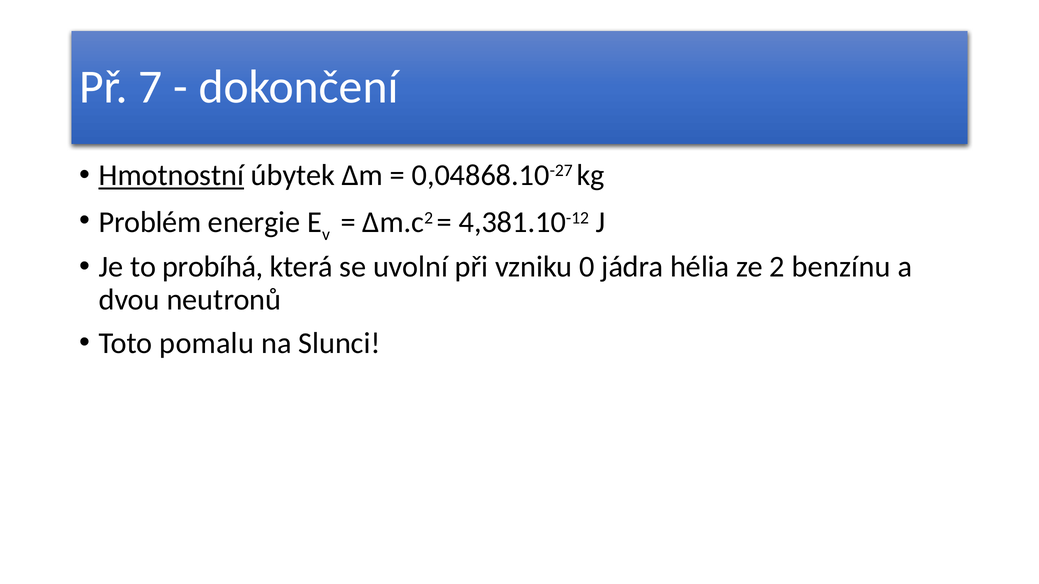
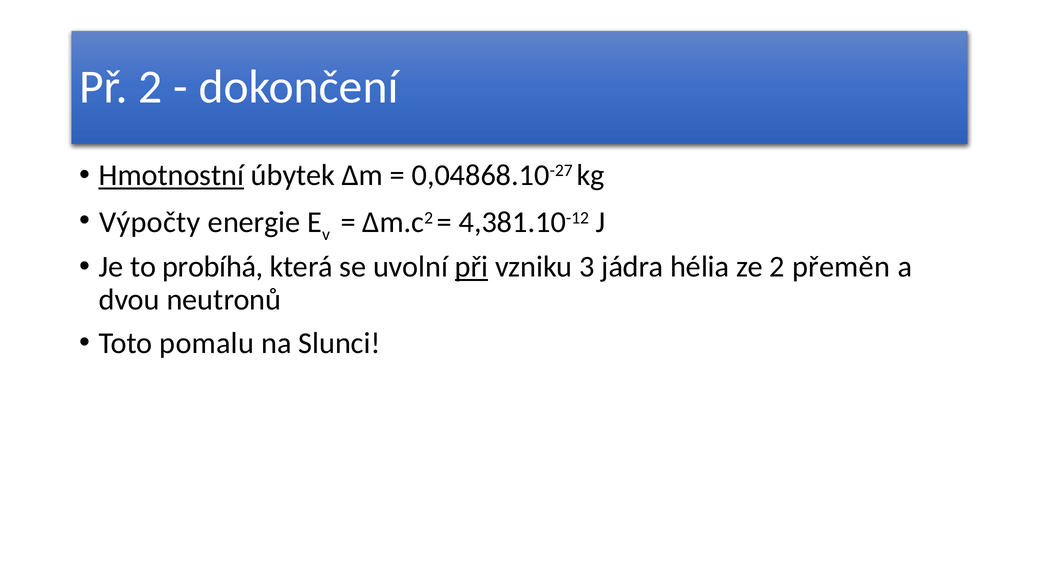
Př 7: 7 -> 2
Problém: Problém -> Výpočty
při underline: none -> present
0: 0 -> 3
benzínu: benzínu -> přeměn
